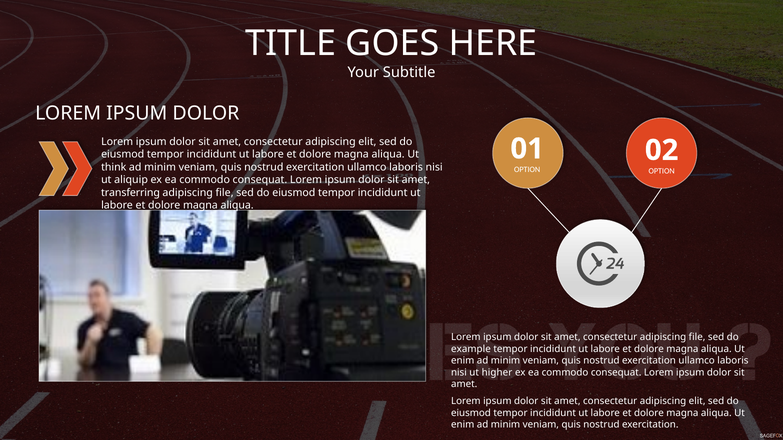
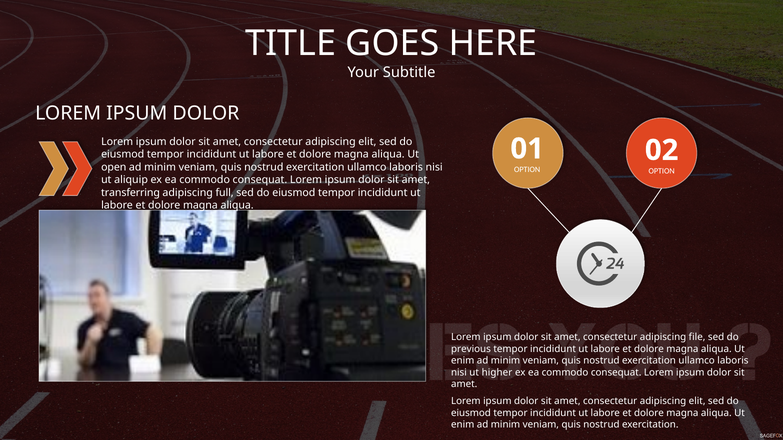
think: think -> open
file at (225, 193): file -> full
example: example -> previous
